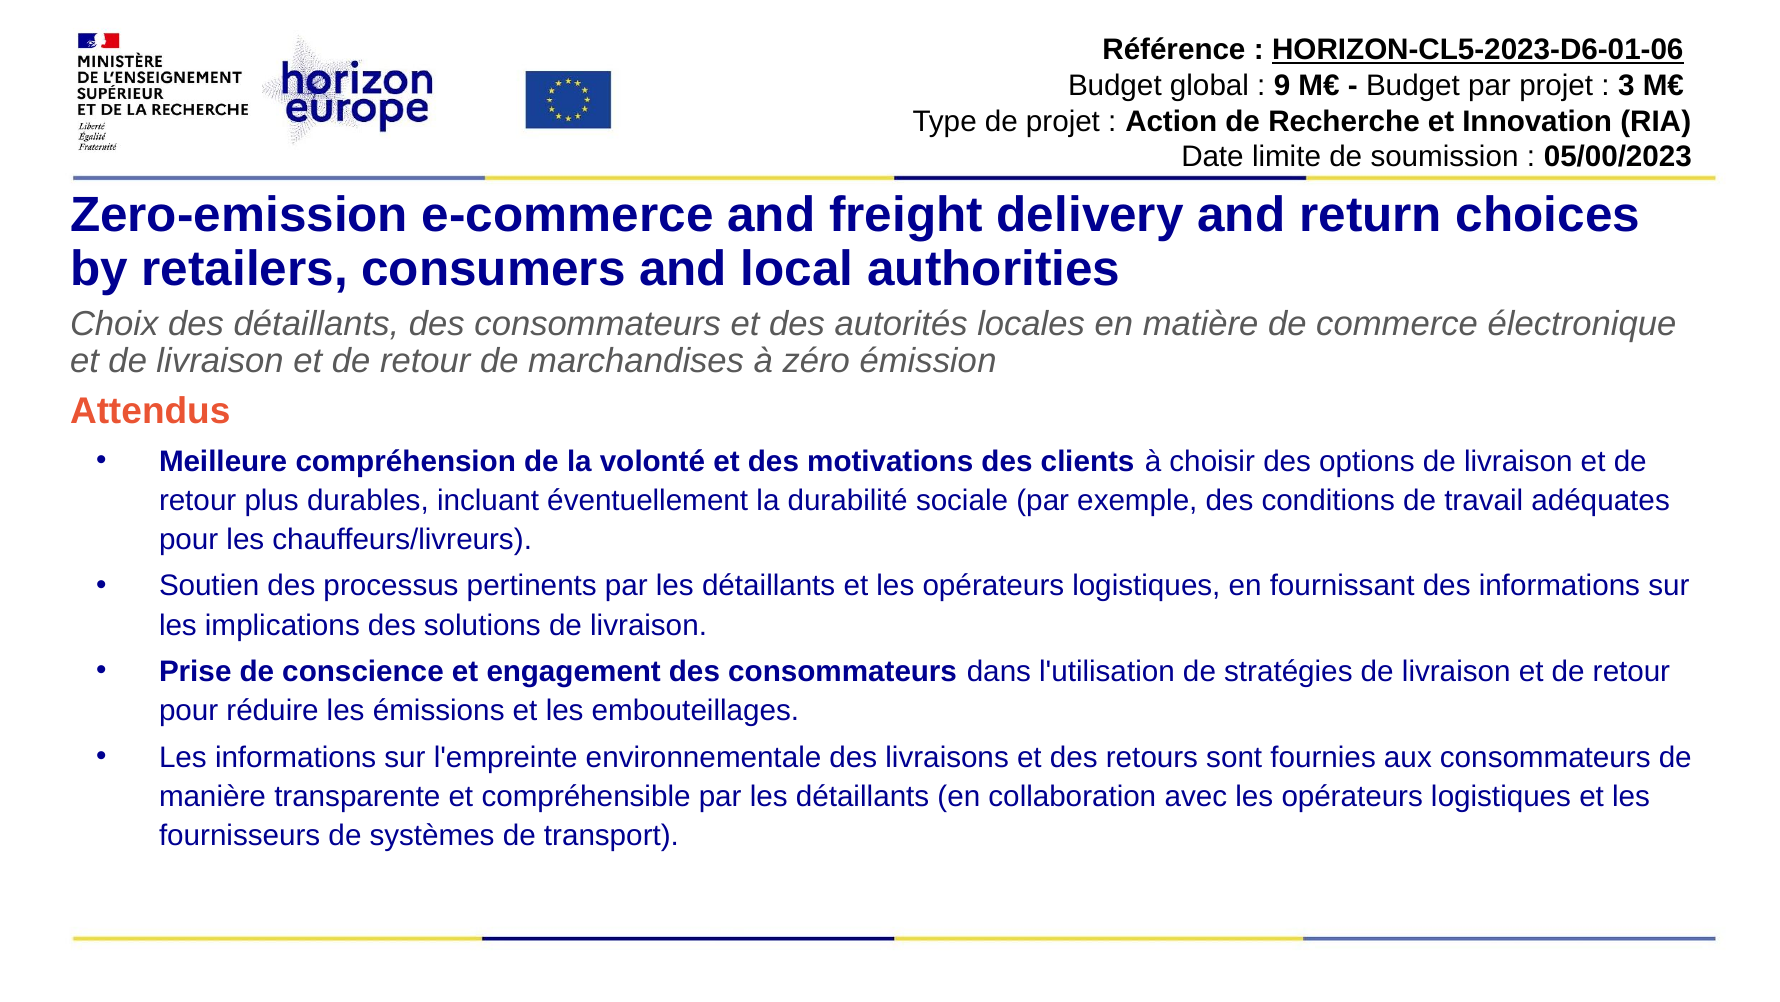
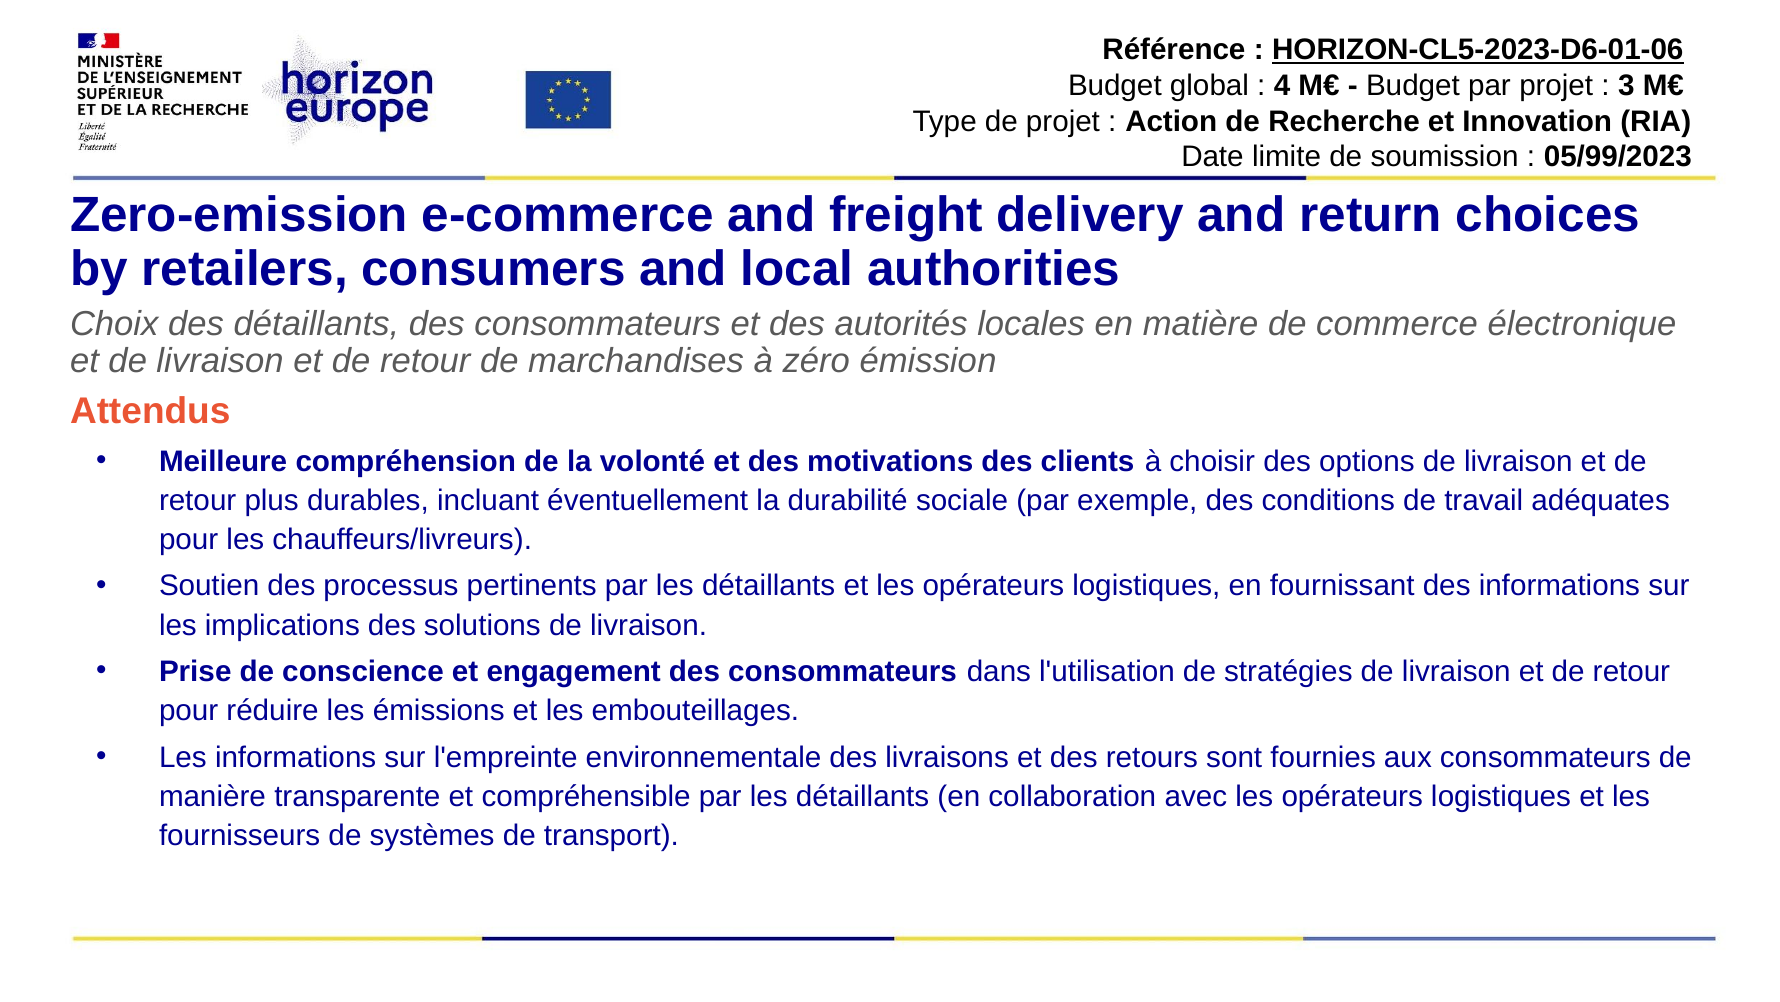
9: 9 -> 4
05/00/2023: 05/00/2023 -> 05/99/2023
